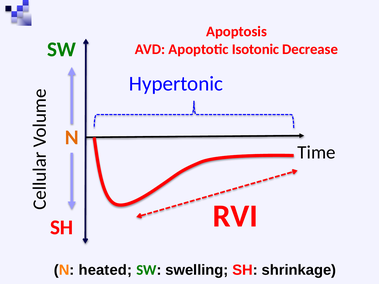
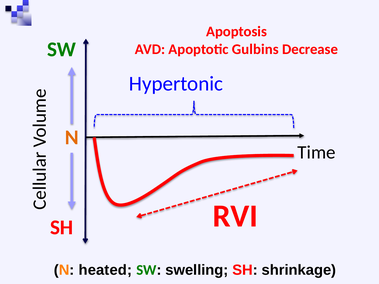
Isotonic: Isotonic -> Gulbins
